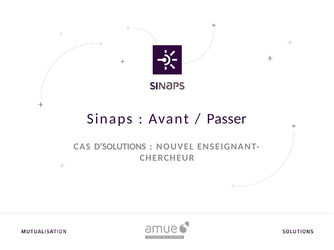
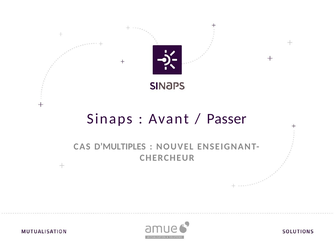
D’SOLUTIONS: D’SOLUTIONS -> D’MULTIPLES
